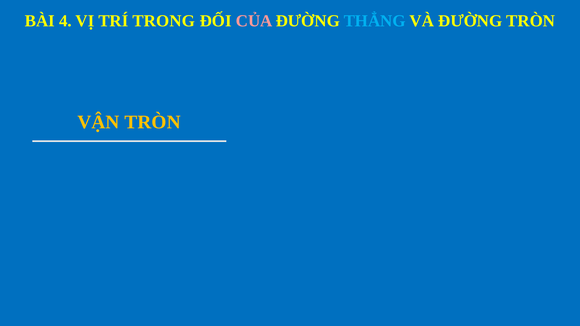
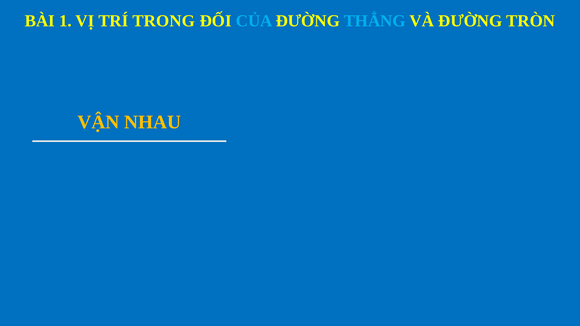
4: 4 -> 1
CỦA colour: pink -> light blue
VẬN TRÒN: TRÒN -> NHAU
